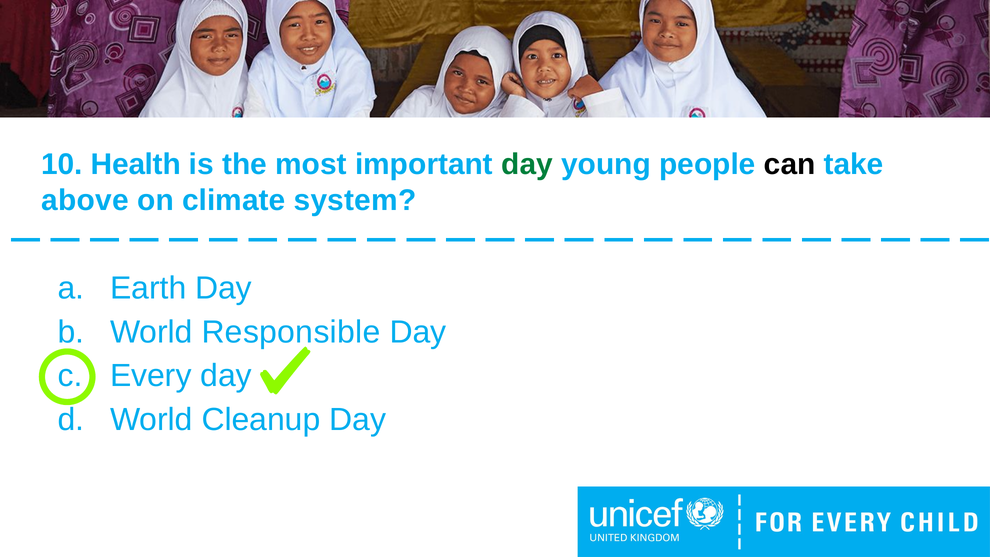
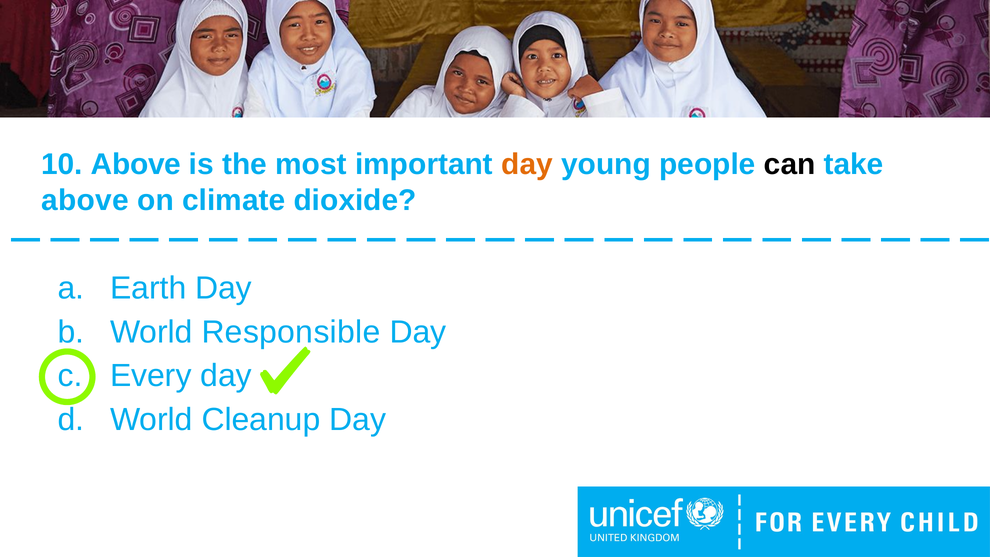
10 Health: Health -> Above
day at (527, 164) colour: green -> orange
system: system -> dioxide
